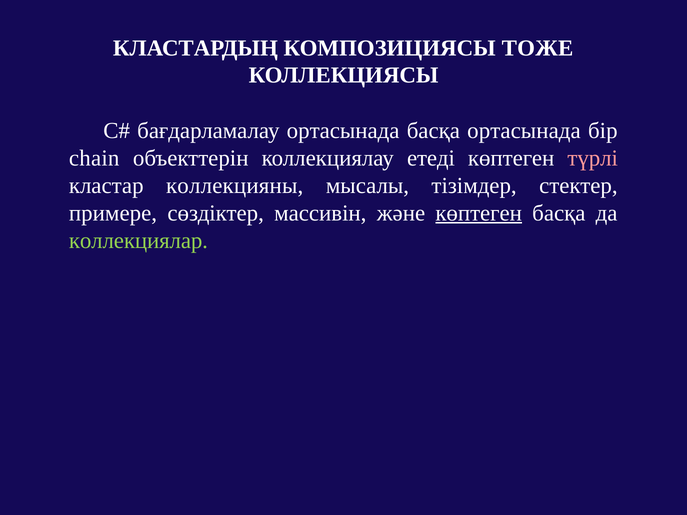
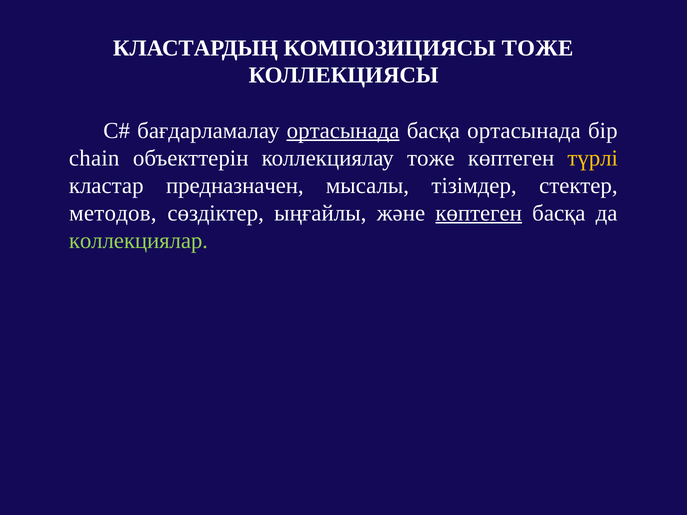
ортасынада at (343, 131) underline: none -> present
коллекциялау етеді: етеді -> тоже
түрлі colour: pink -> yellow
коллекцияны: коллекцияны -> предназначен
примере: примере -> методов
массивін: массивін -> ыңғайлы
